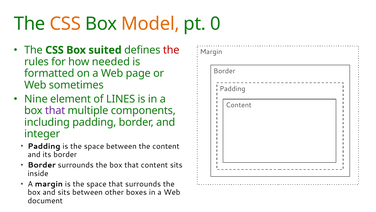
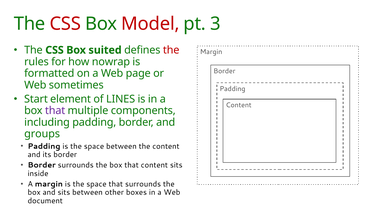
CSS at (65, 24) colour: orange -> red
Model colour: orange -> red
0: 0 -> 3
needed: needed -> nowrap
Nine: Nine -> Start
integer: integer -> groups
